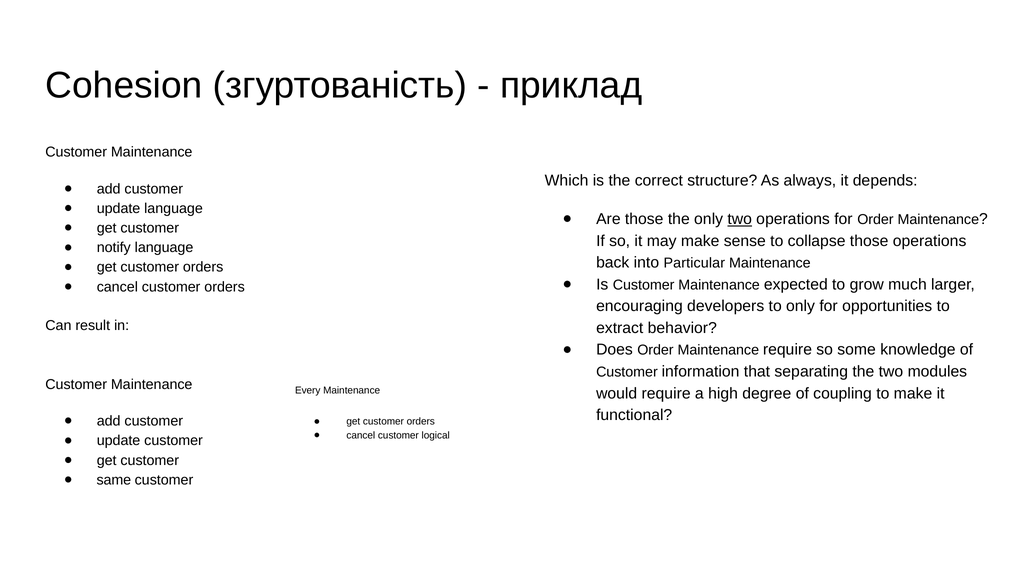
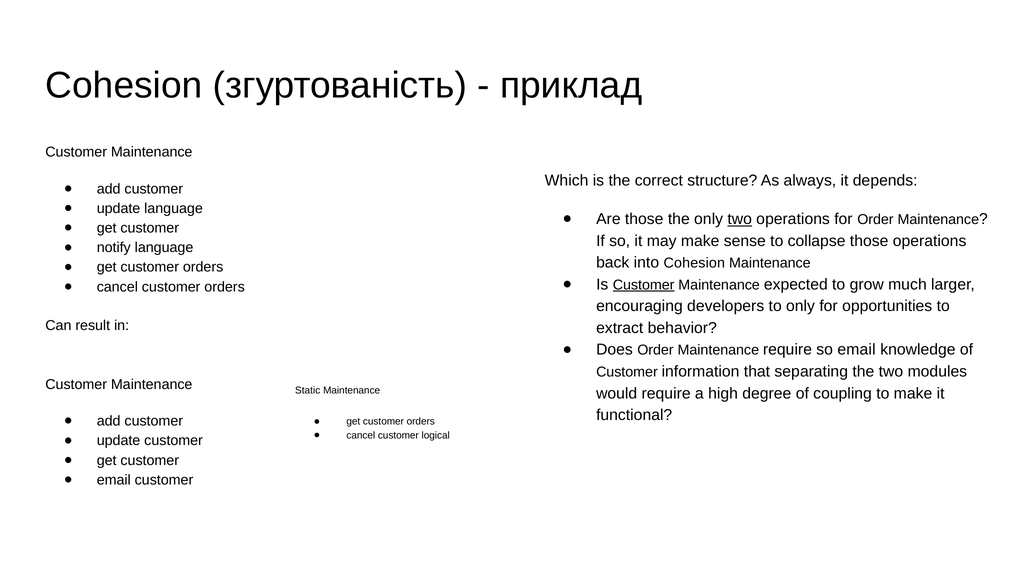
into Particular: Particular -> Cohesion
Customer at (644, 285) underline: none -> present
so some: some -> email
Every: Every -> Static
same at (114, 480): same -> email
